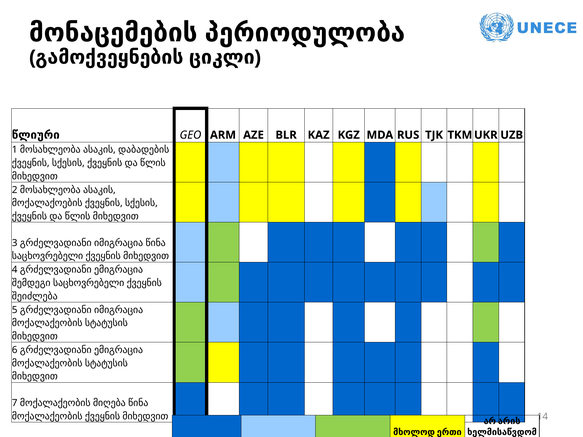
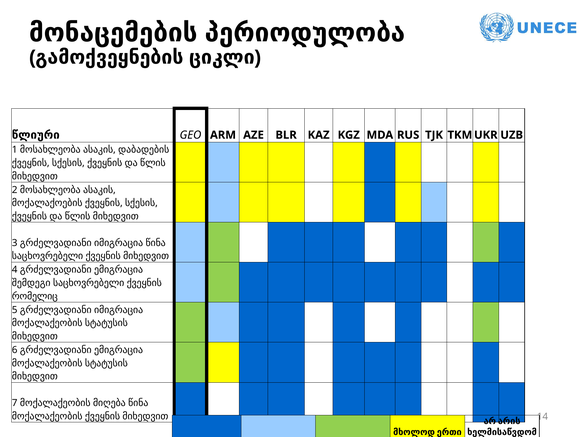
შეიძლება: შეიძლება -> რომელიც
